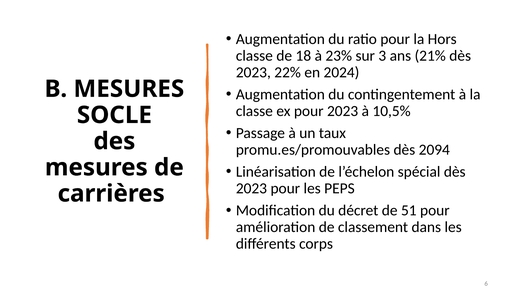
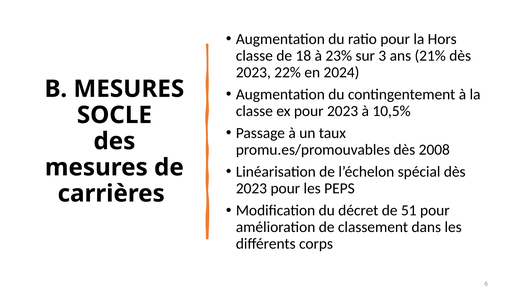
2094: 2094 -> 2008
